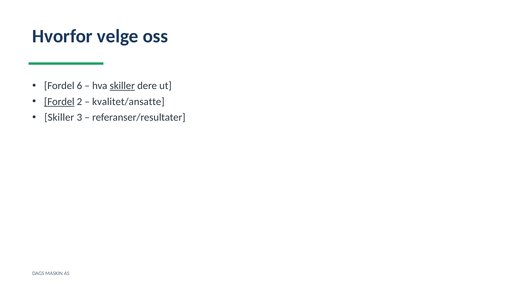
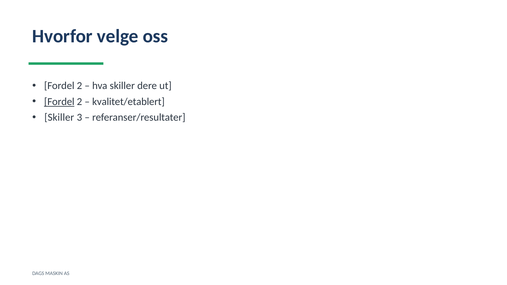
6 at (80, 86): 6 -> 2
skiller at (122, 86) underline: present -> none
kvalitet/ansatte: kvalitet/ansatte -> kvalitet/etablert
